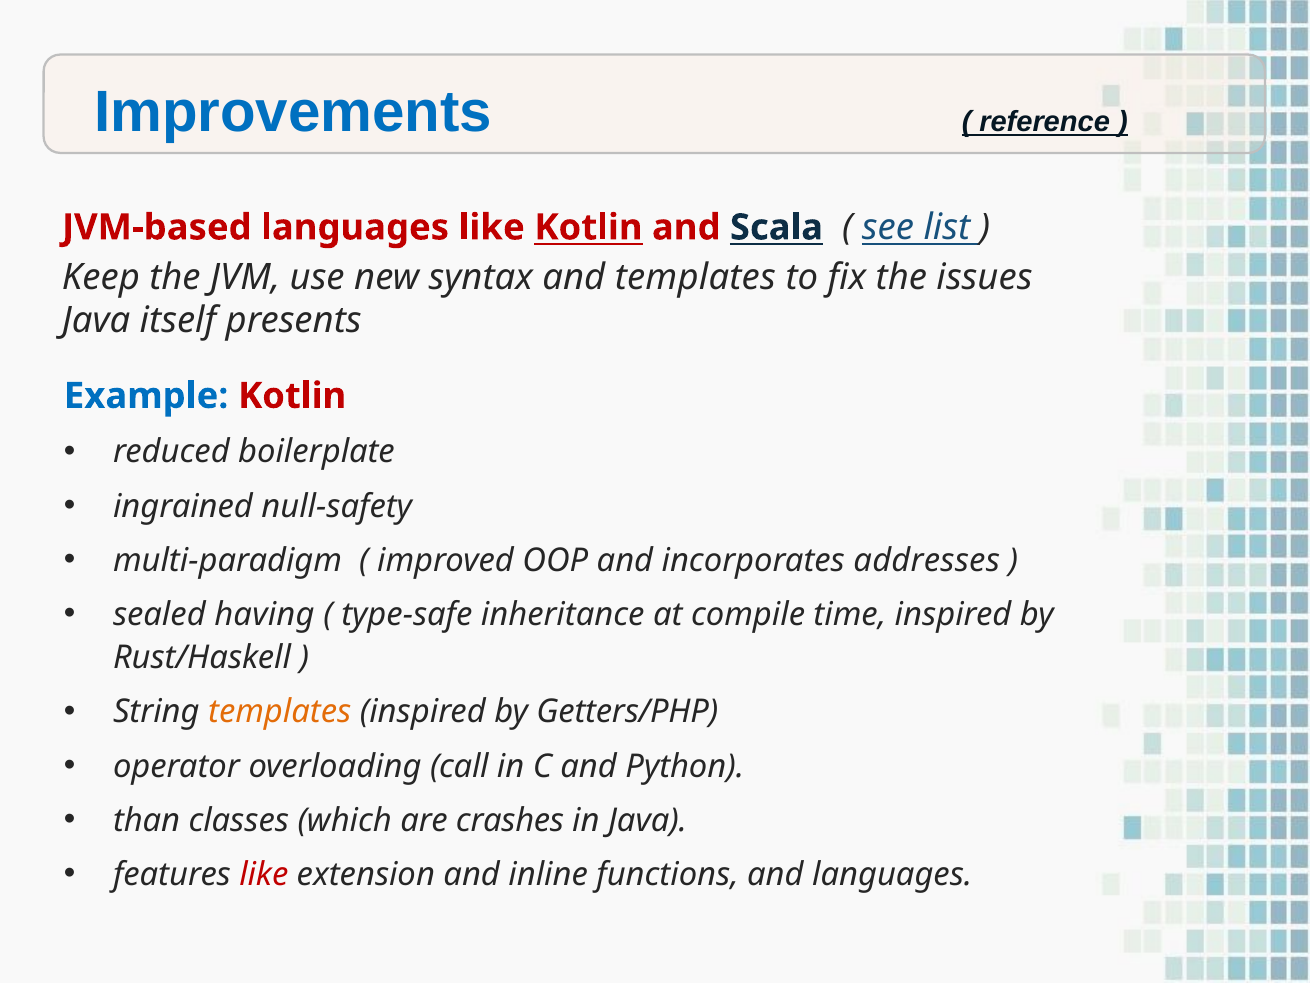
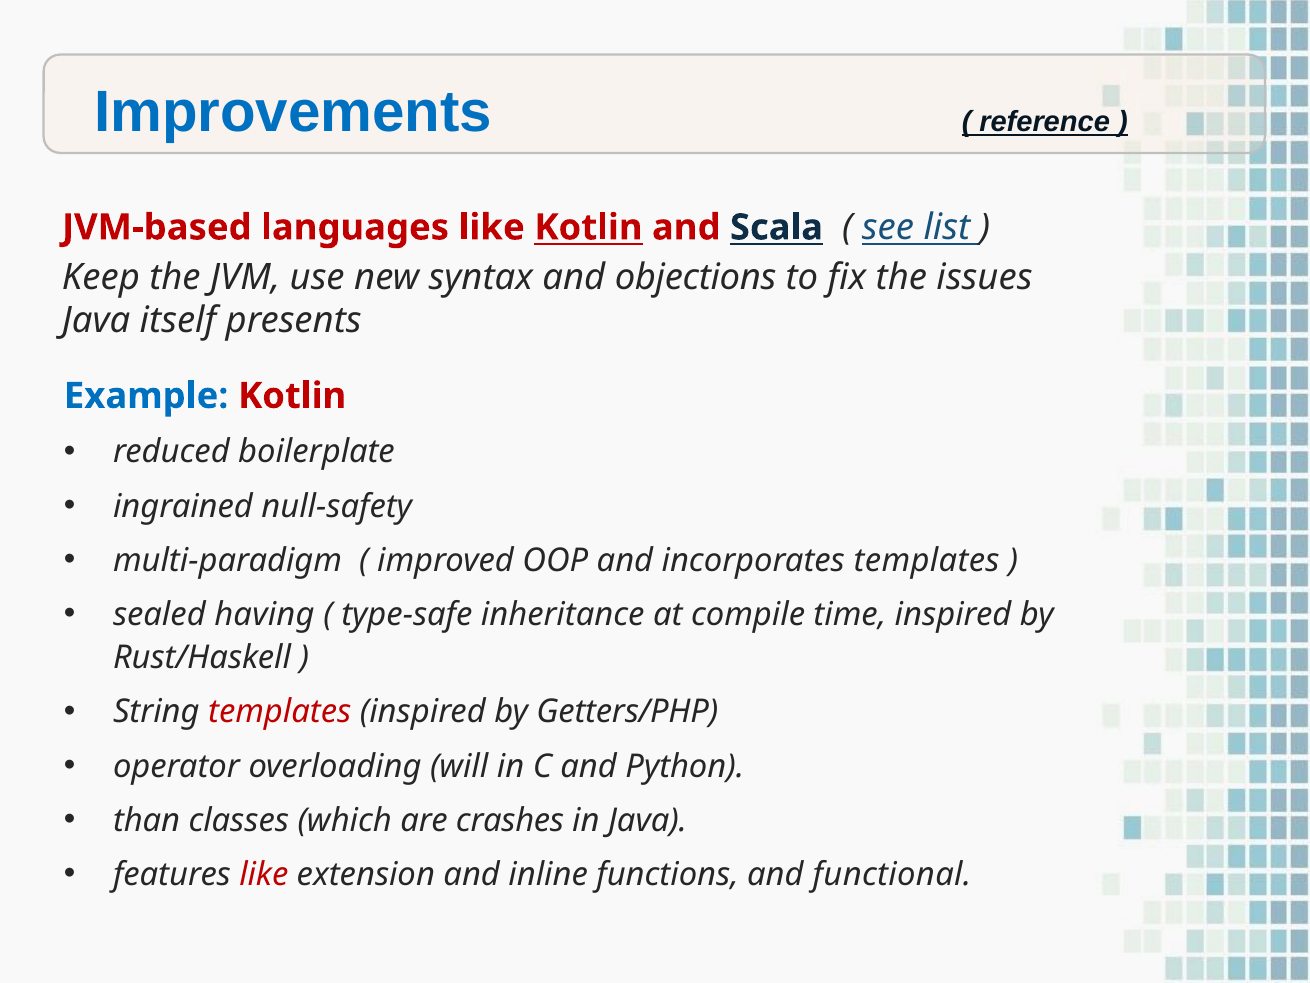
and templates: templates -> objections
incorporates addresses: addresses -> templates
templates at (280, 712) colour: orange -> red
call: call -> will
and languages: languages -> functional
